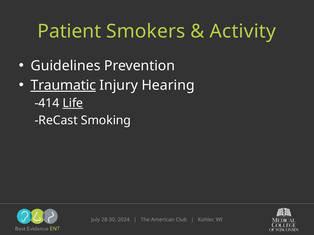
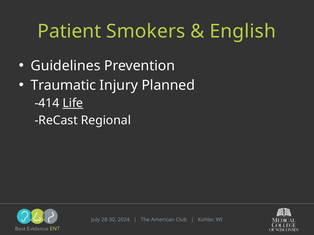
Activity: Activity -> English
Traumatic underline: present -> none
Hearing: Hearing -> Planned
Smoking: Smoking -> Regional
